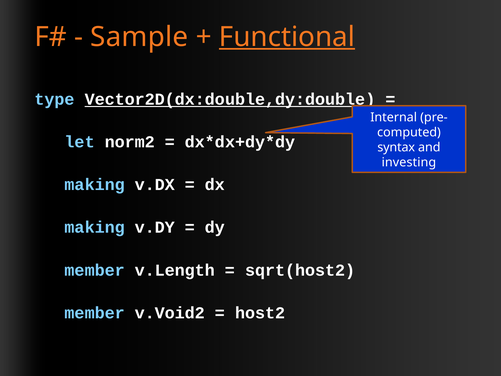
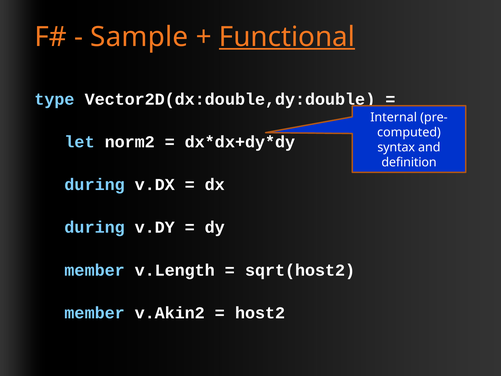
Vector2D(dx:double,dy:double underline: present -> none
investing: investing -> definition
making at (95, 185): making -> during
making at (95, 227): making -> during
v.Void2: v.Void2 -> v.Akin2
